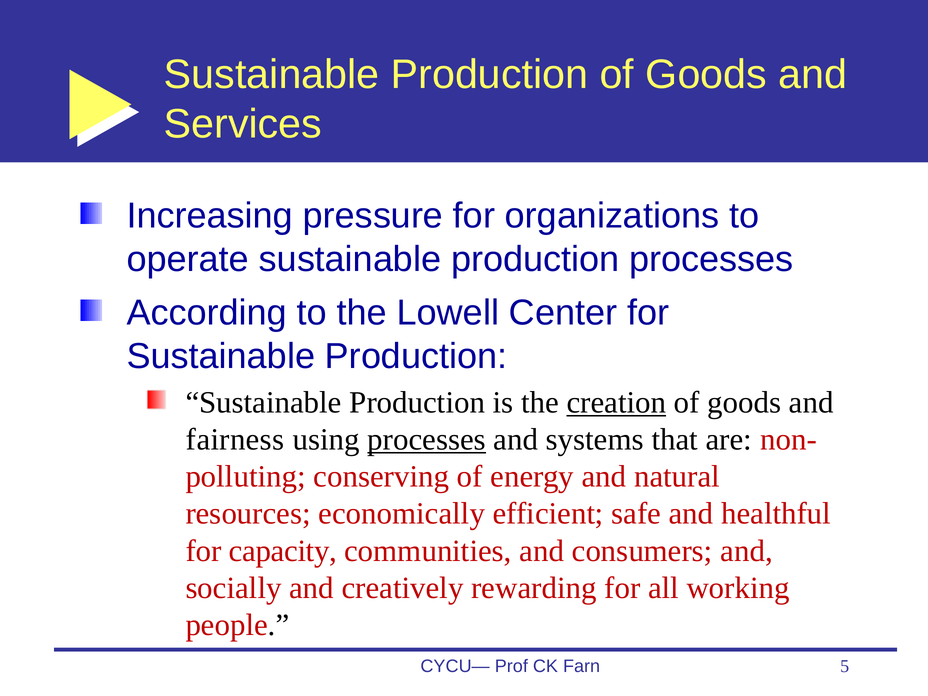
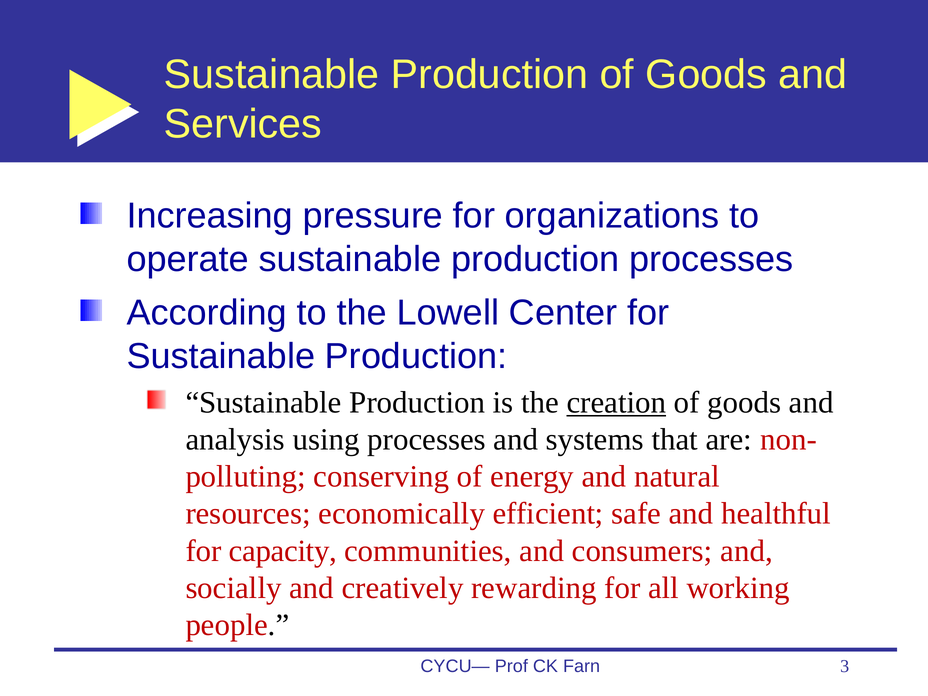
fairness: fairness -> analysis
processes at (427, 440) underline: present -> none
5: 5 -> 3
